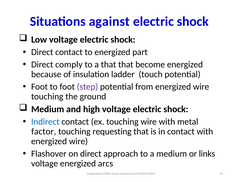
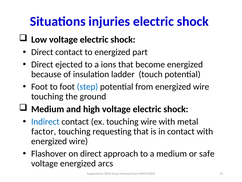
against: against -> injuries
comply: comply -> ejected
a that: that -> ions
step colour: purple -> blue
links: links -> safe
